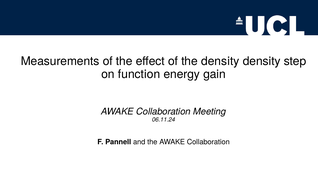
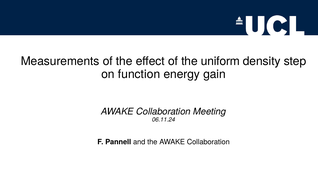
the density: density -> uniform
